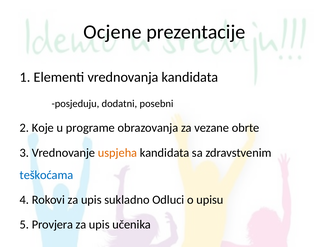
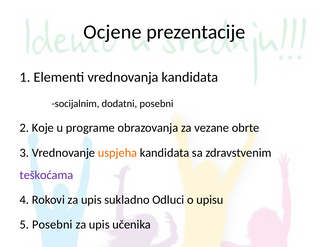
posjeduju: posjeduju -> socijalnim
teškoćama colour: blue -> purple
5 Provjera: Provjera -> Posebni
